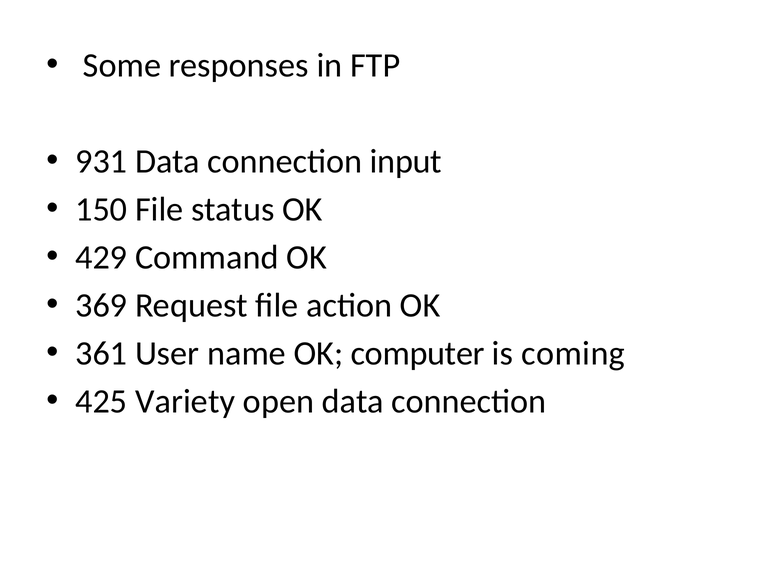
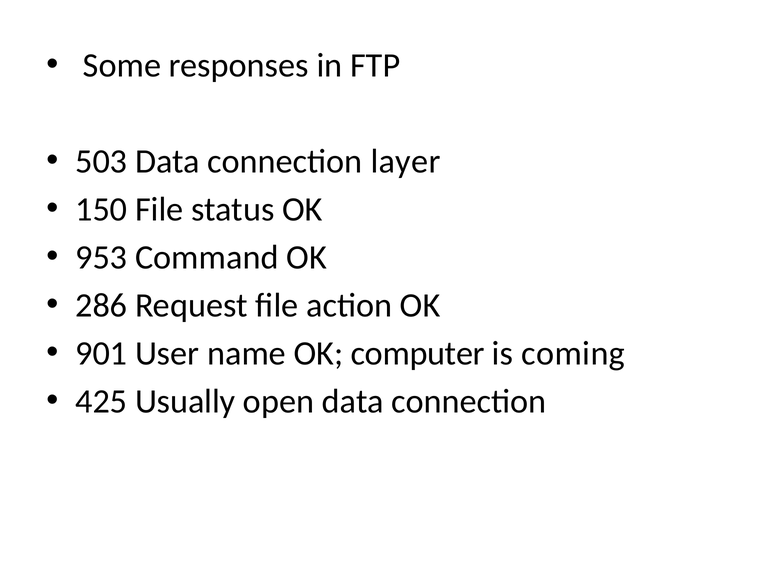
931: 931 -> 503
input: input -> layer
429: 429 -> 953
369: 369 -> 286
361: 361 -> 901
Variety: Variety -> Usually
